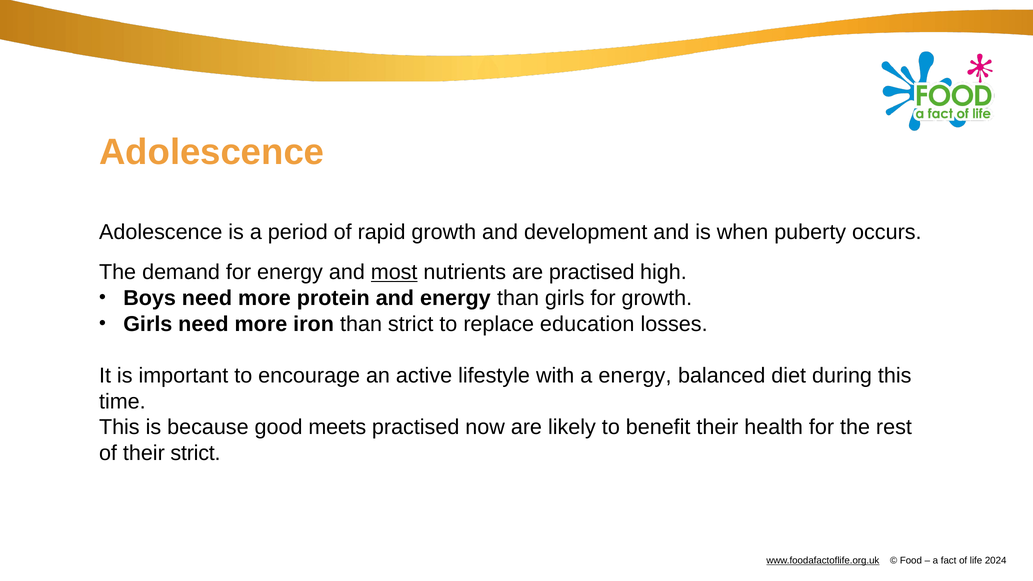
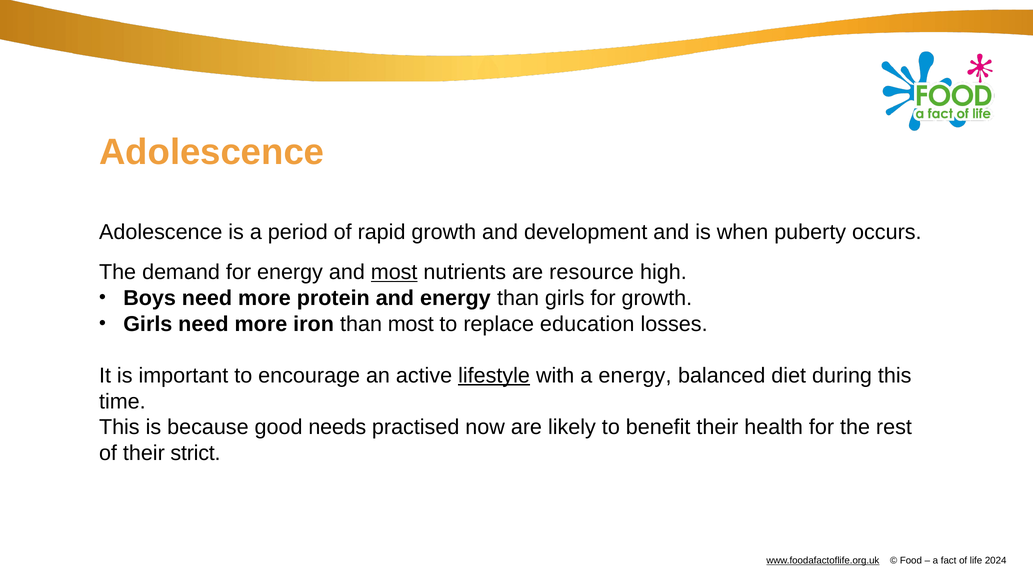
are practised: practised -> resource
than strict: strict -> most
lifestyle underline: none -> present
meets: meets -> needs
